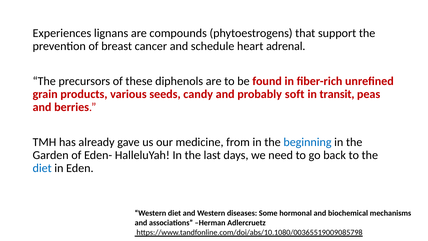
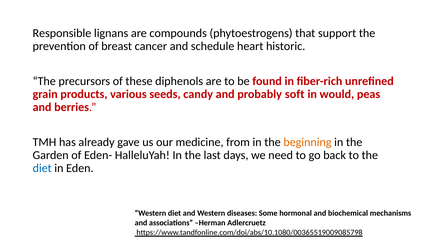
Experiences: Experiences -> Responsible
adrenal: adrenal -> historic
transit: transit -> would
beginning colour: blue -> orange
